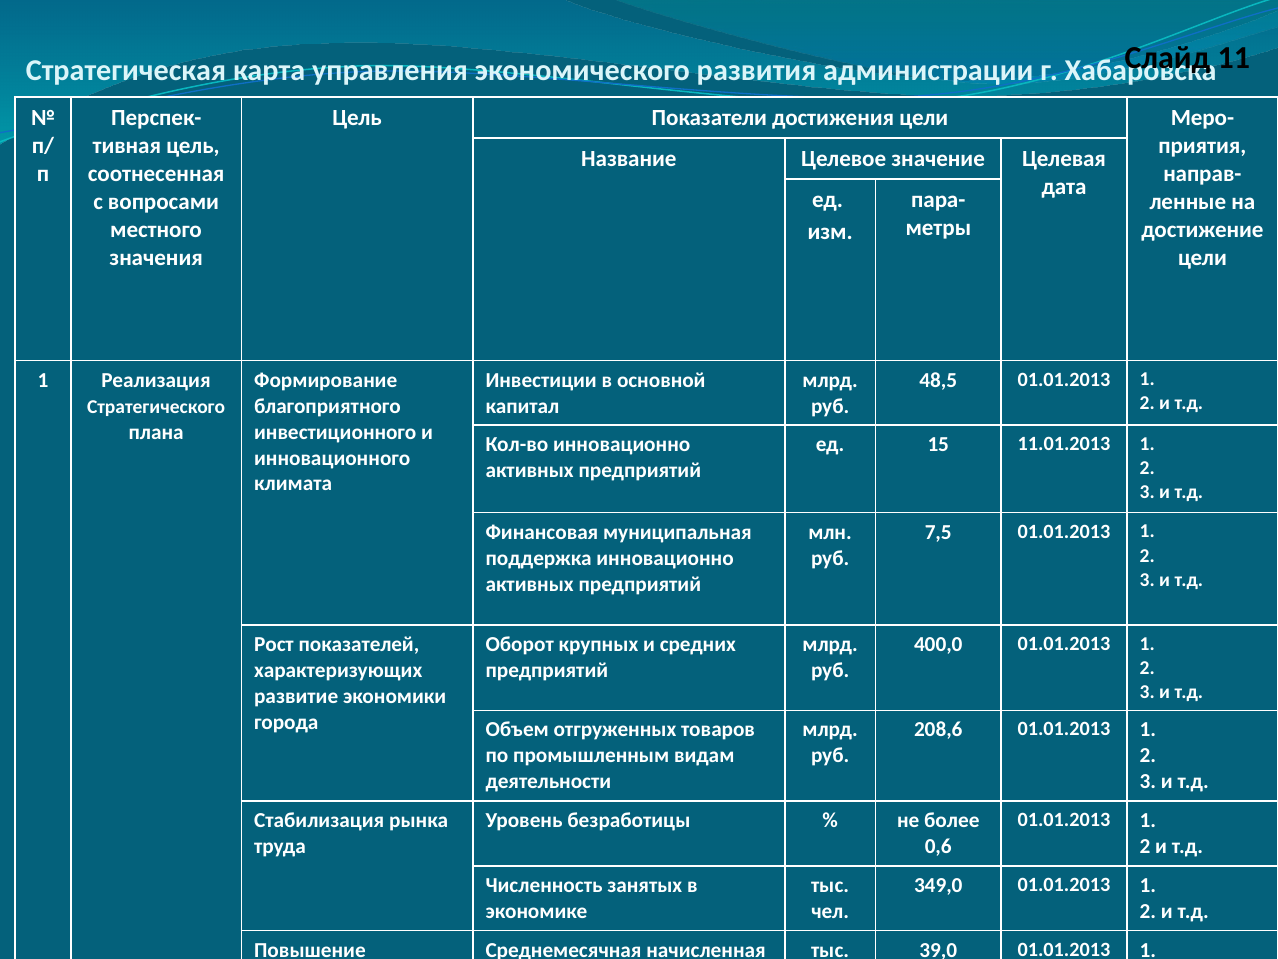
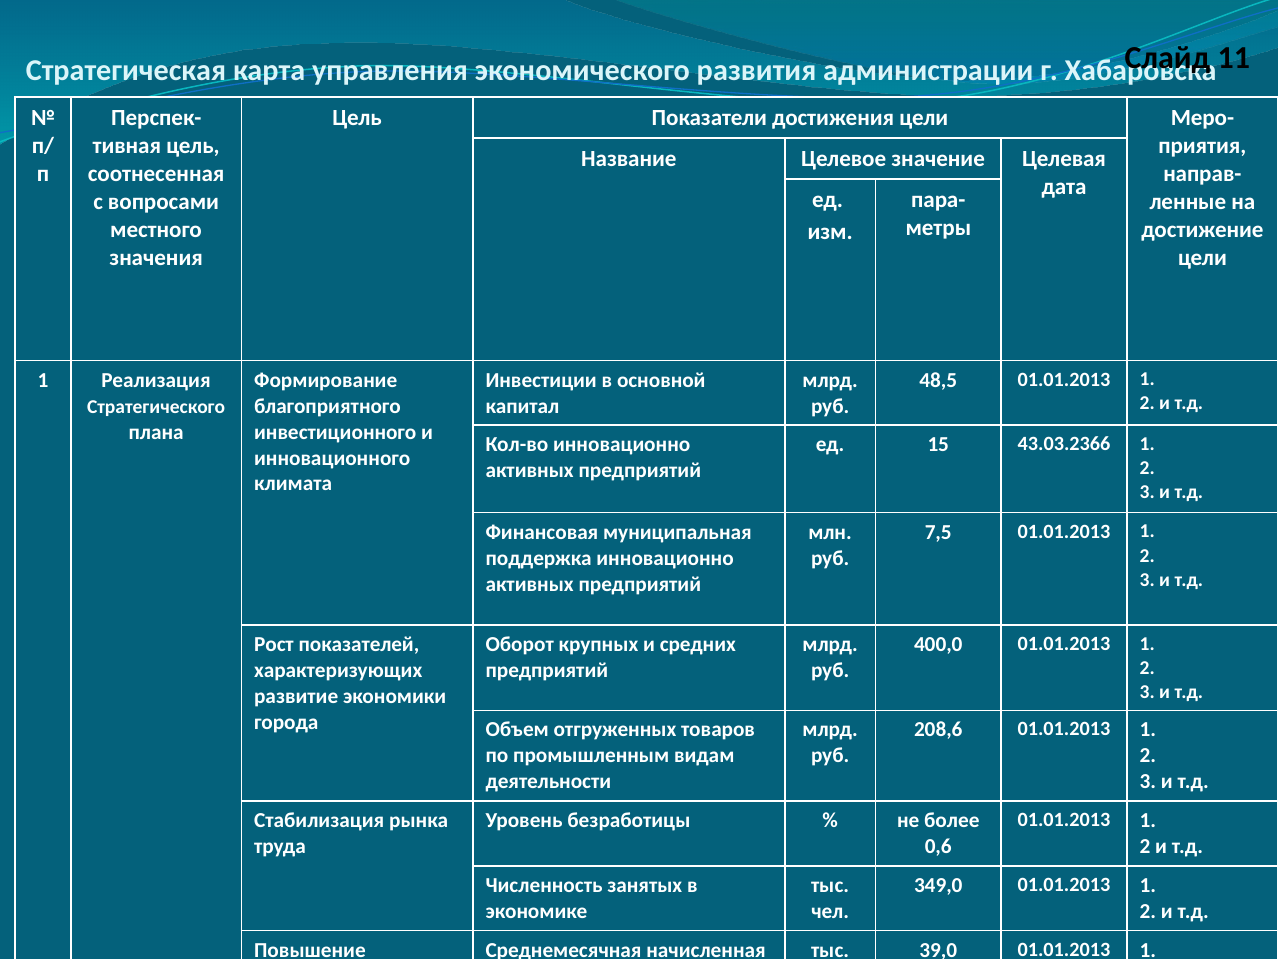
11.01.2013: 11.01.2013 -> 43.03.2366
